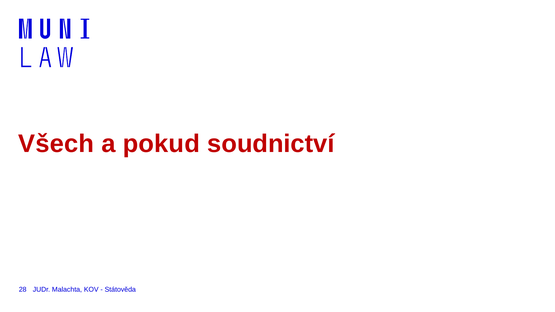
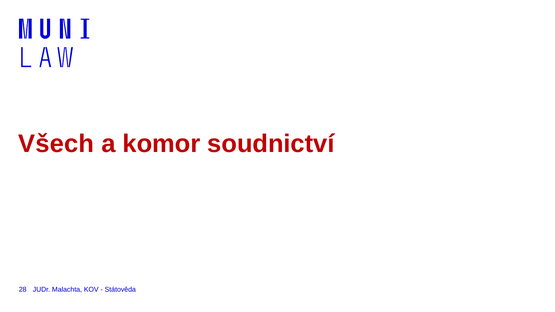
pokud: pokud -> komor
